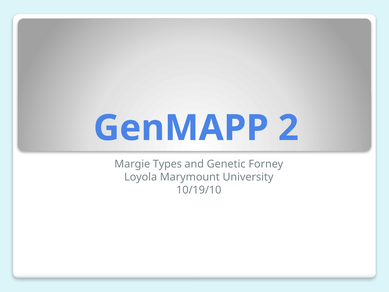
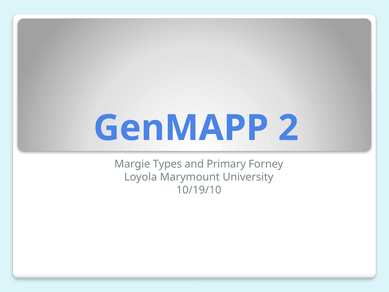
Genetic: Genetic -> Primary
